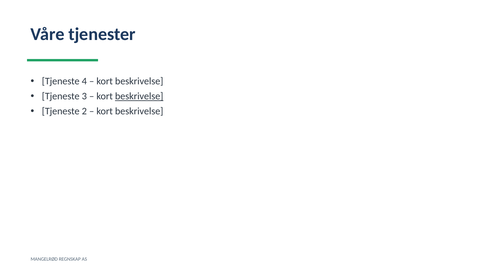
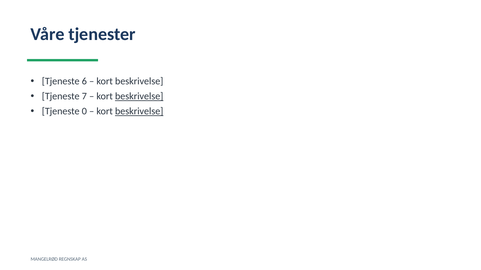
4: 4 -> 6
3: 3 -> 7
2: 2 -> 0
beskrivelse at (139, 112) underline: none -> present
